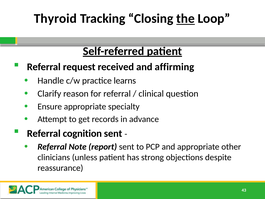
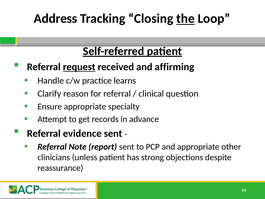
Thyroid: Thyroid -> Address
request underline: none -> present
cognition: cognition -> evidence
